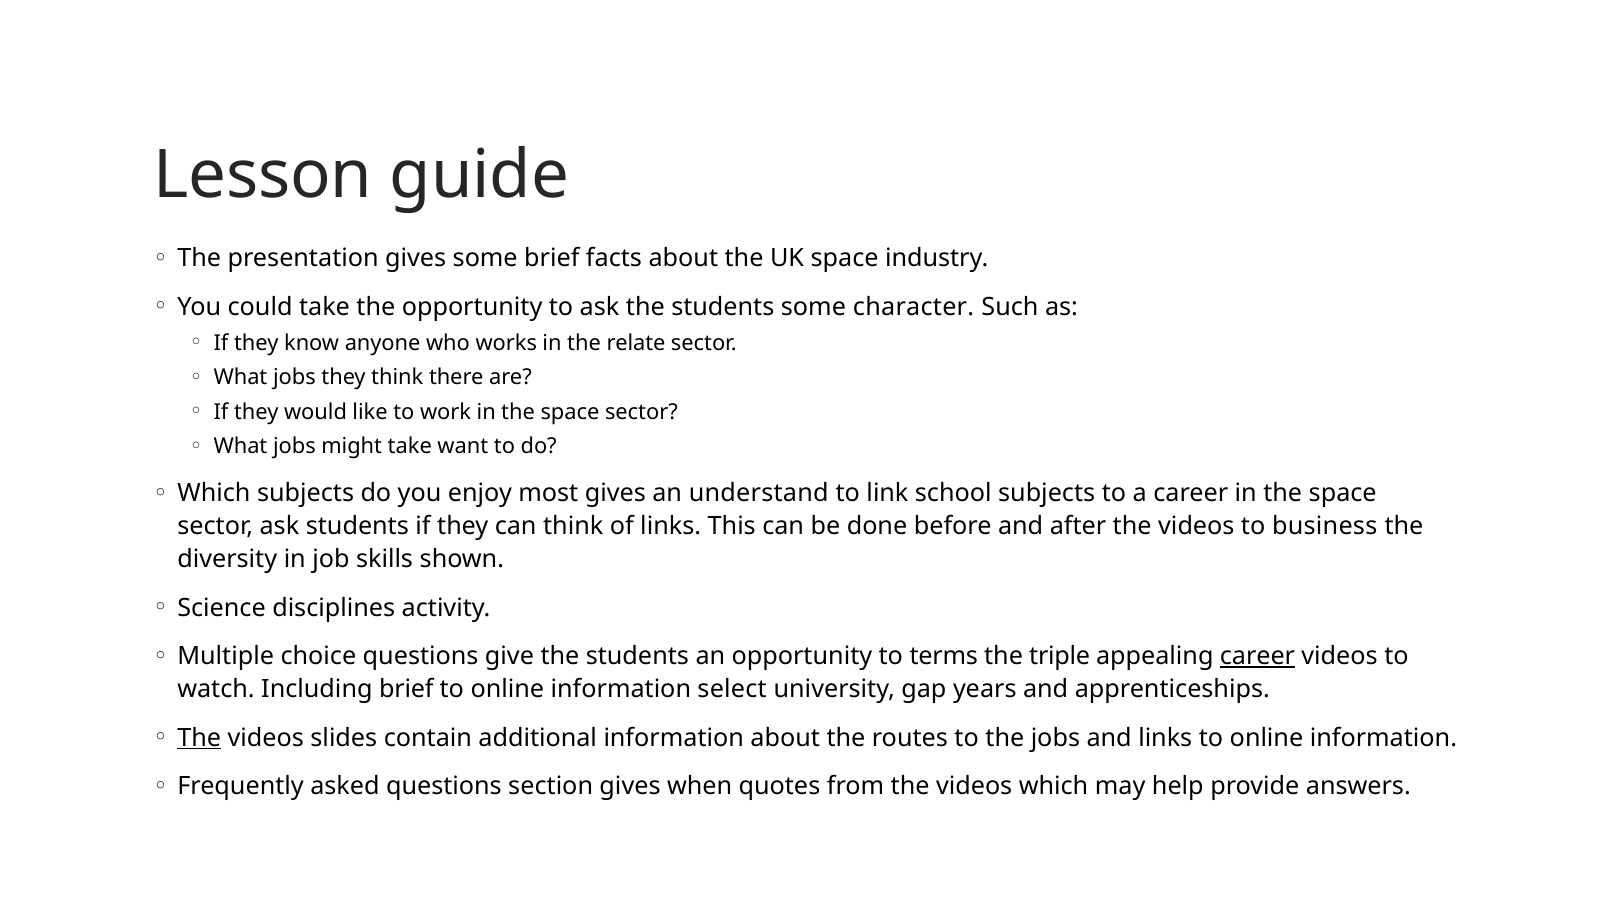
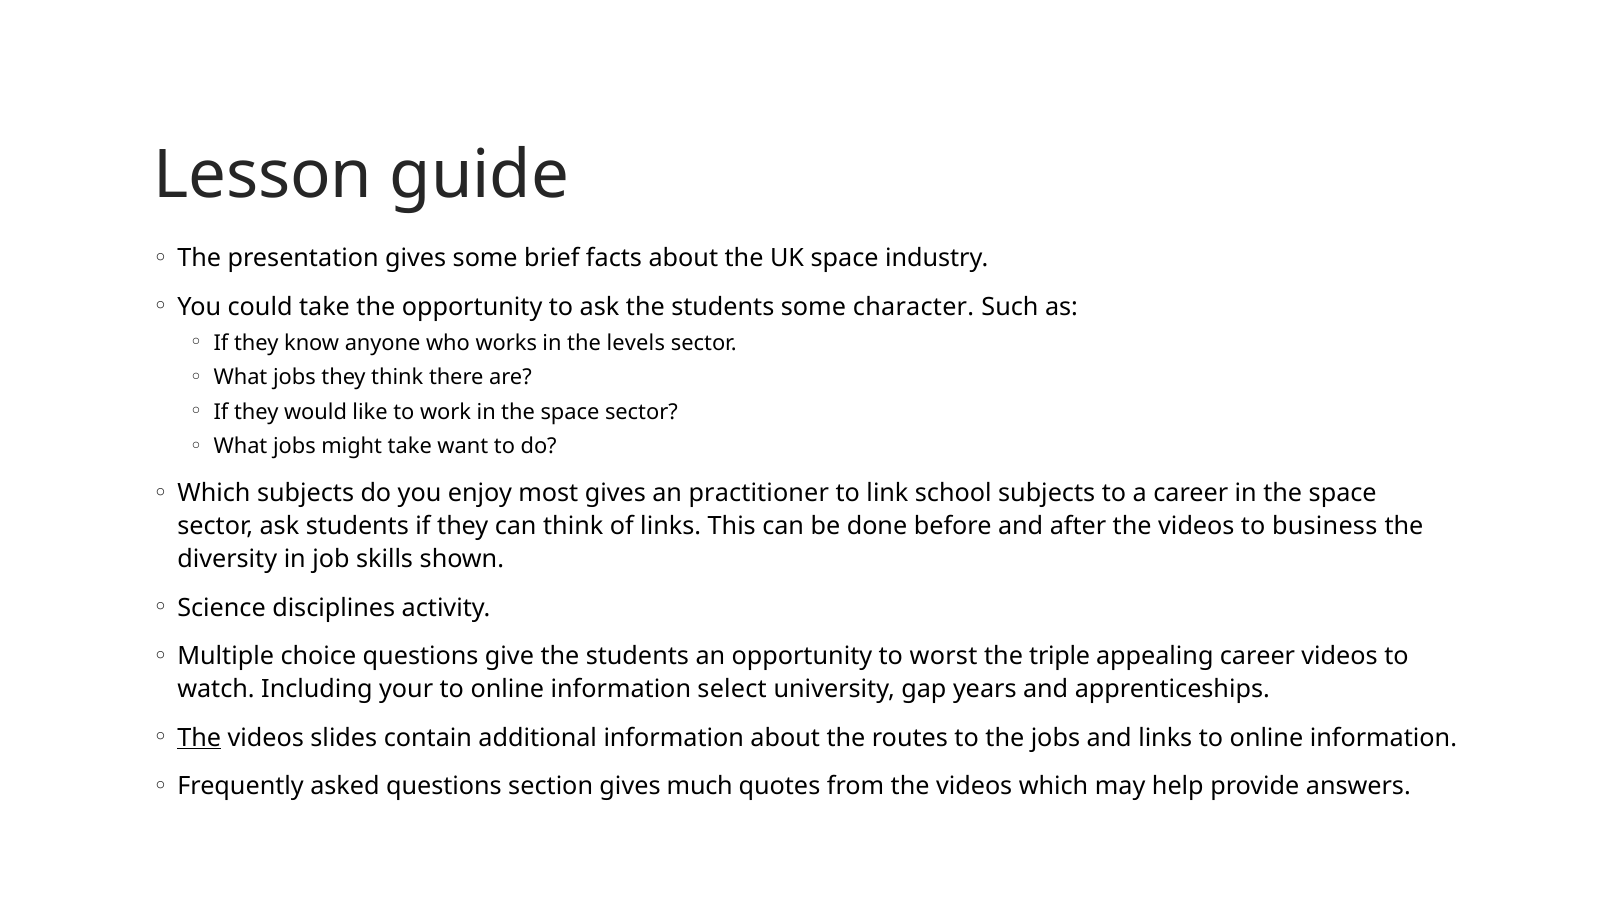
relate: relate -> levels
understand: understand -> practitioner
terms: terms -> worst
career at (1258, 657) underline: present -> none
Including brief: brief -> your
when: when -> much
